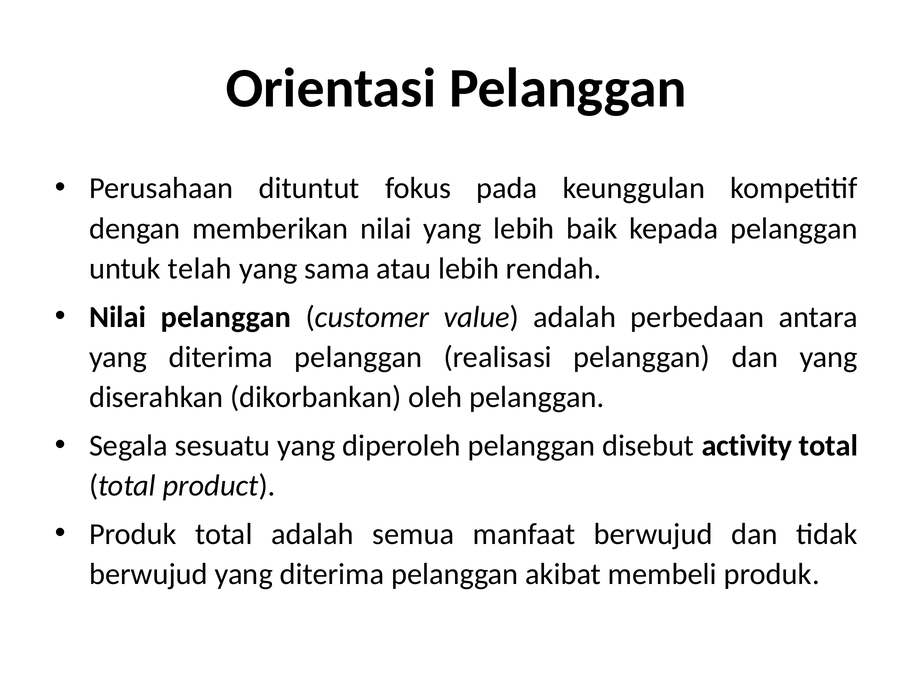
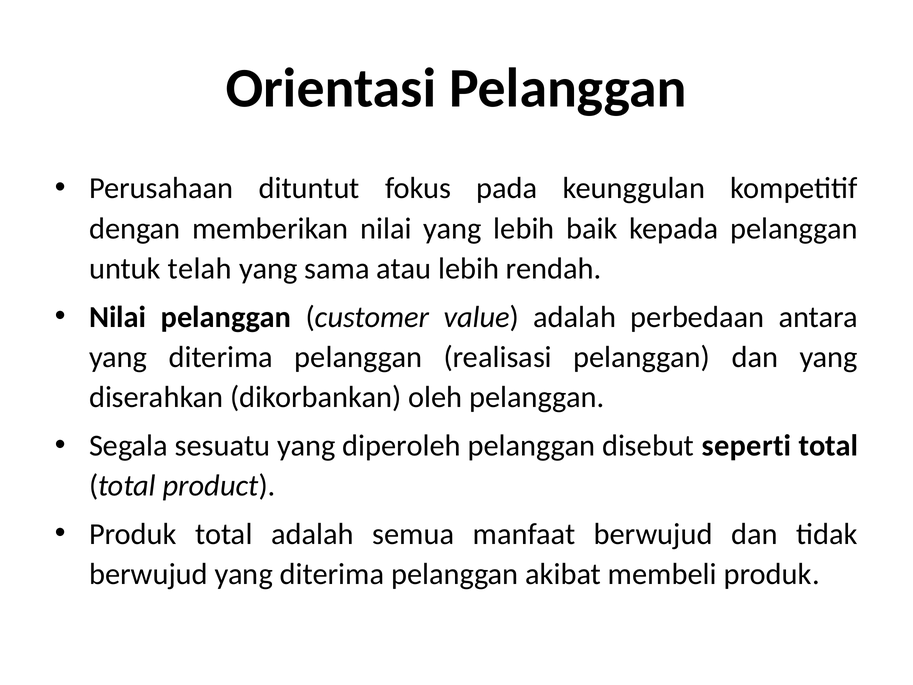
activity: activity -> seperti
